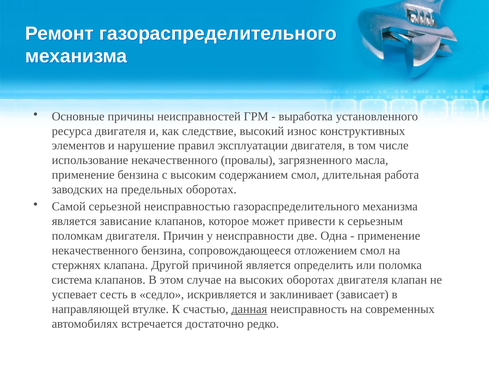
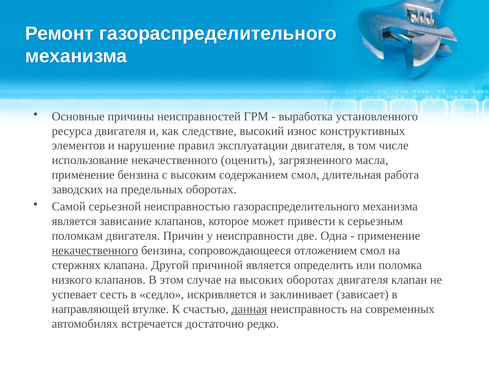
провалы: провалы -> оценить
некачественного at (95, 251) underline: none -> present
система: система -> низкого
